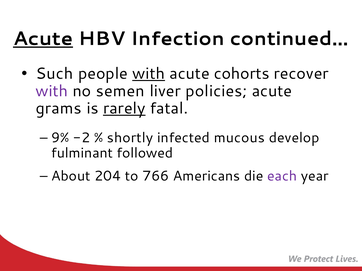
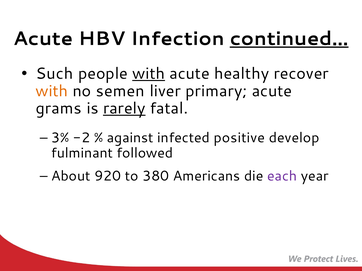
Acute at (43, 39) underline: present -> none
continued… underline: none -> present
cohorts: cohorts -> healthy
with at (52, 91) colour: purple -> orange
policies: policies -> primary
9%: 9% -> 3%
shortly: shortly -> against
mucous: mucous -> positive
204: 204 -> 920
766: 766 -> 380
